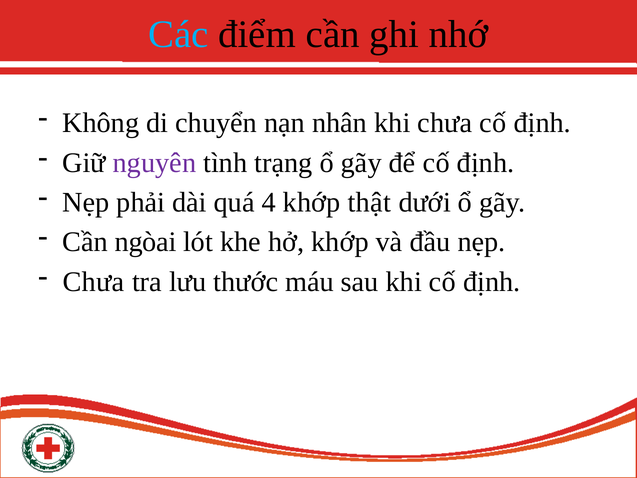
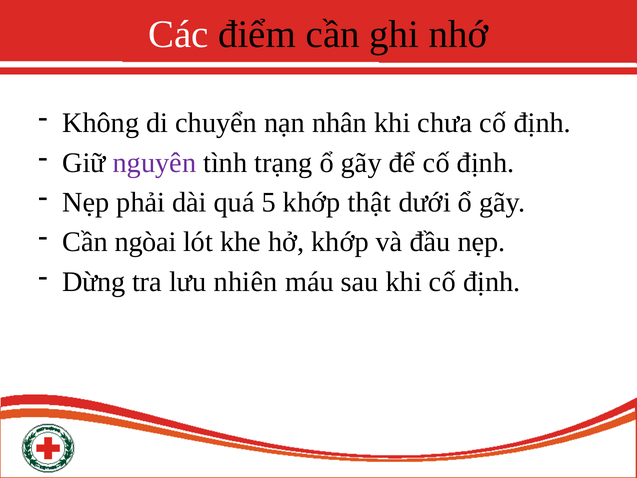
Các colour: light blue -> white
4: 4 -> 5
Chưa at (93, 282): Chưa -> Dừng
thước: thước -> nhiên
